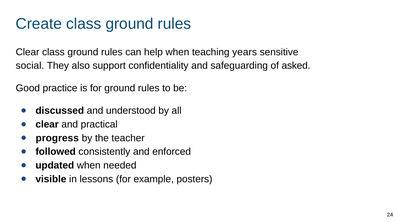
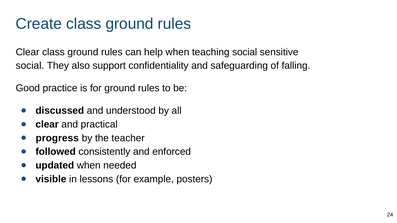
teaching years: years -> social
asked: asked -> falling
